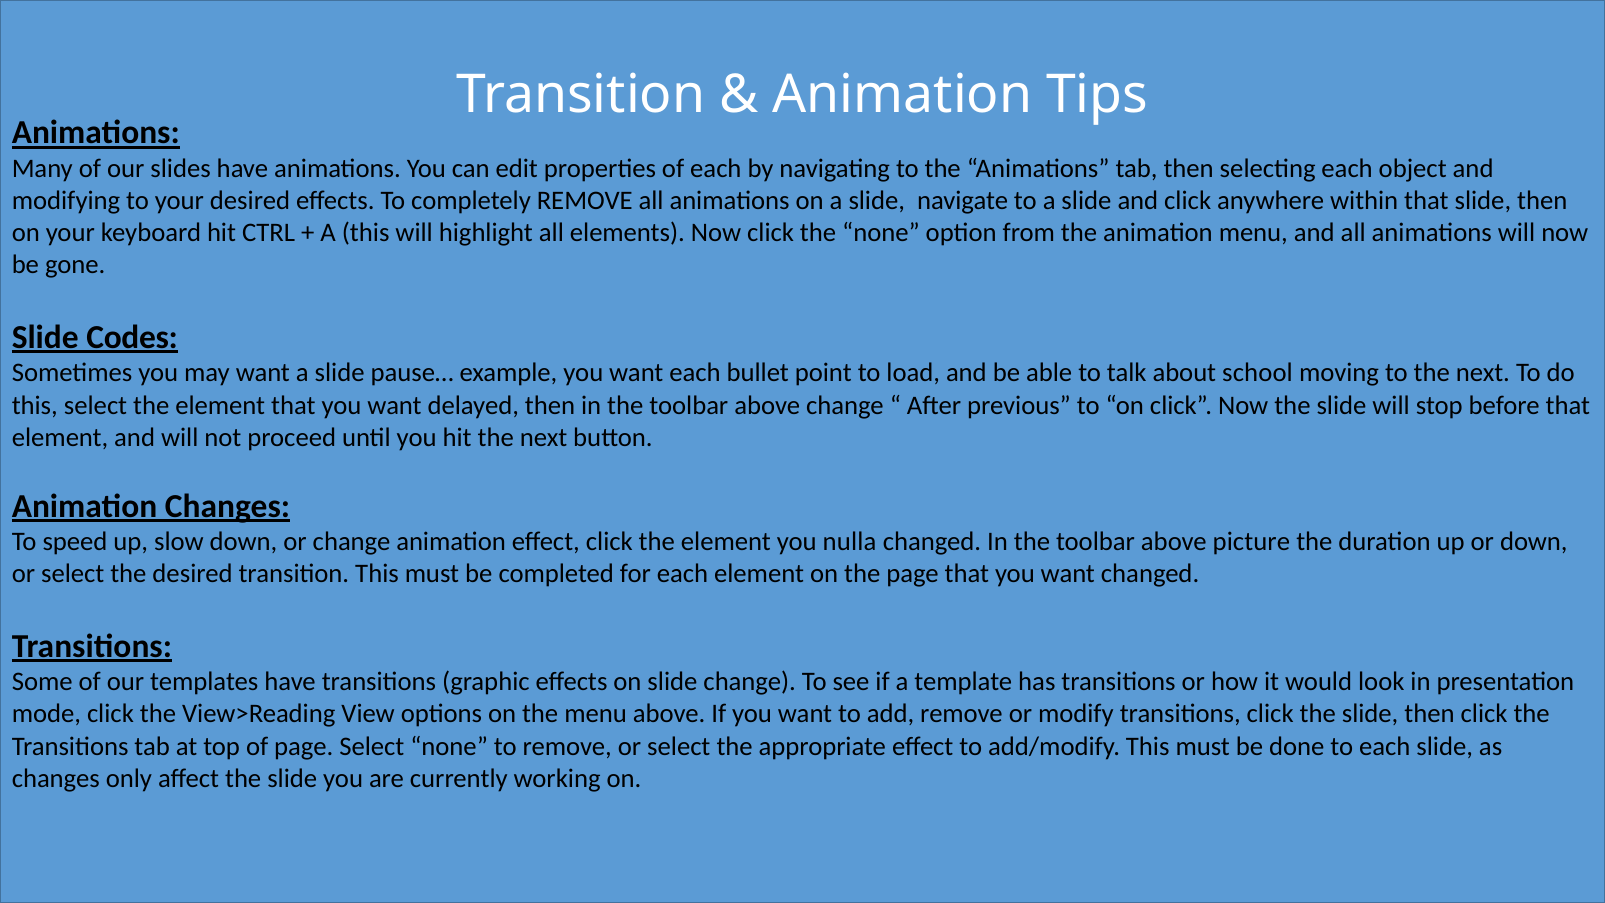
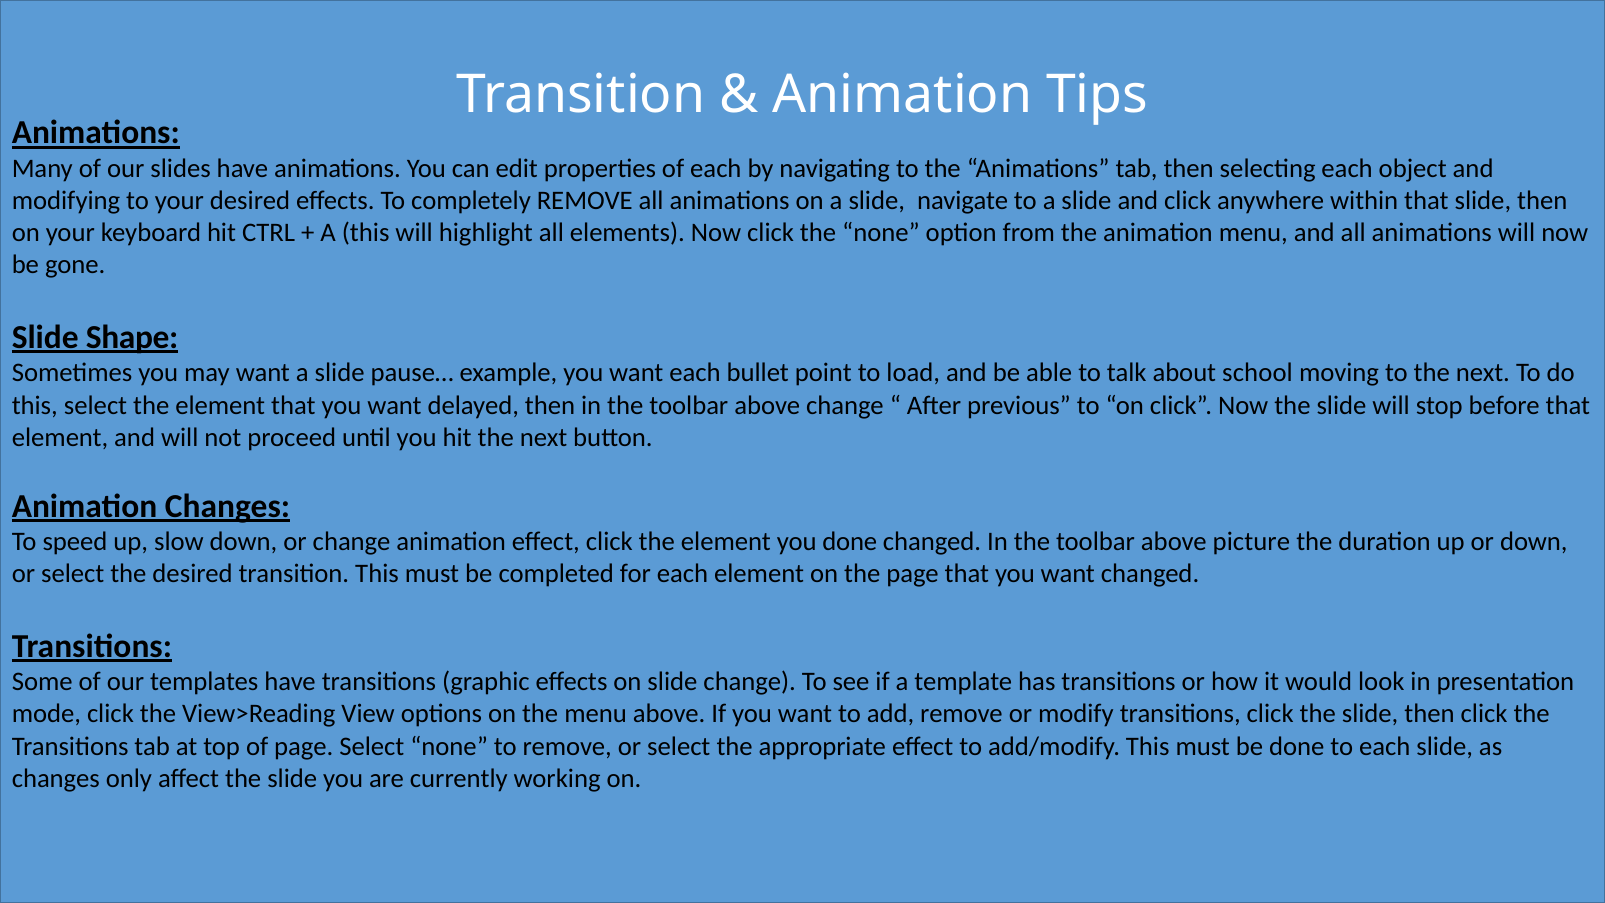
Codes: Codes -> Shape
you nulla: nulla -> done
